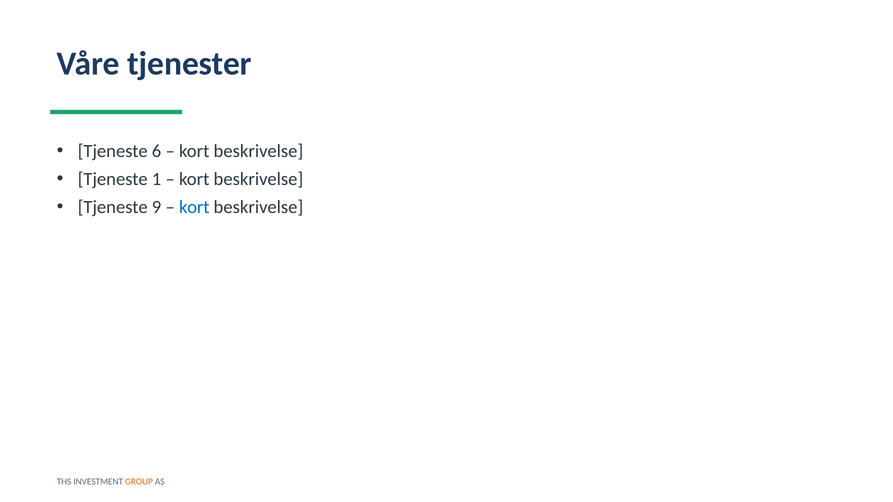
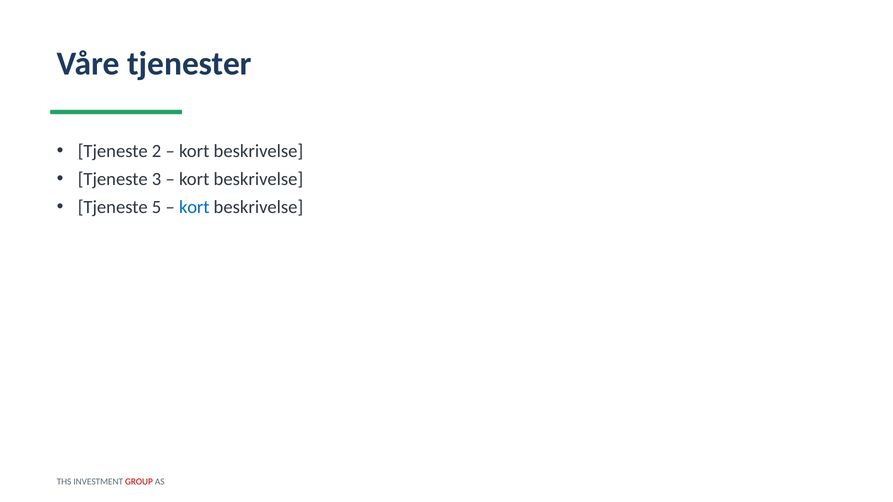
6: 6 -> 2
1: 1 -> 3
9: 9 -> 5
GROUP colour: orange -> red
